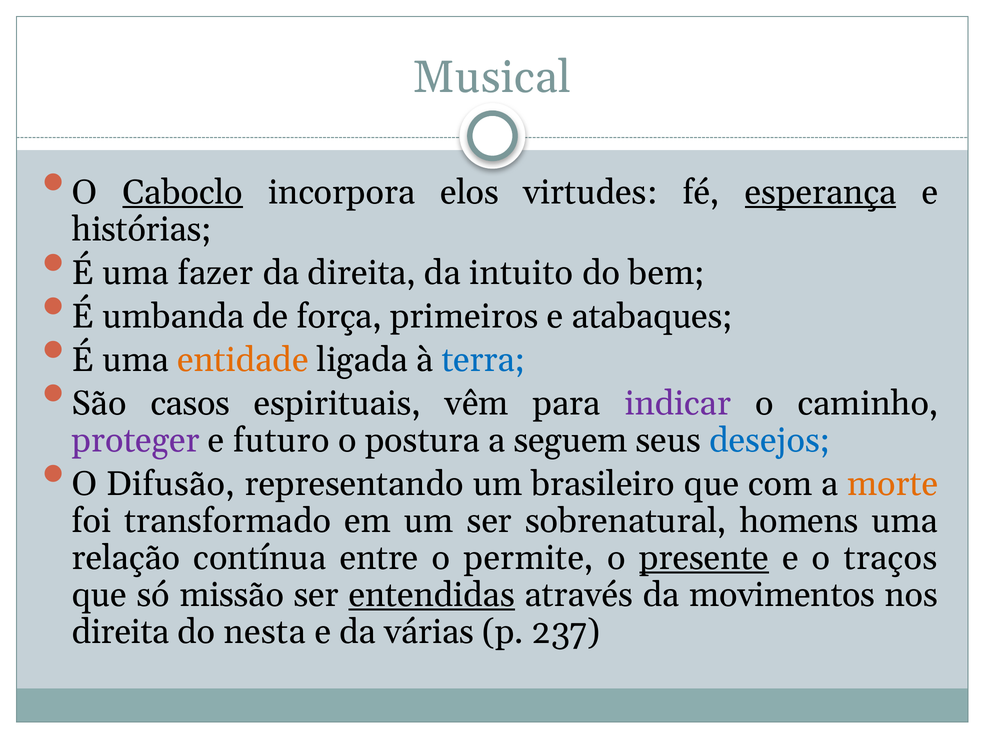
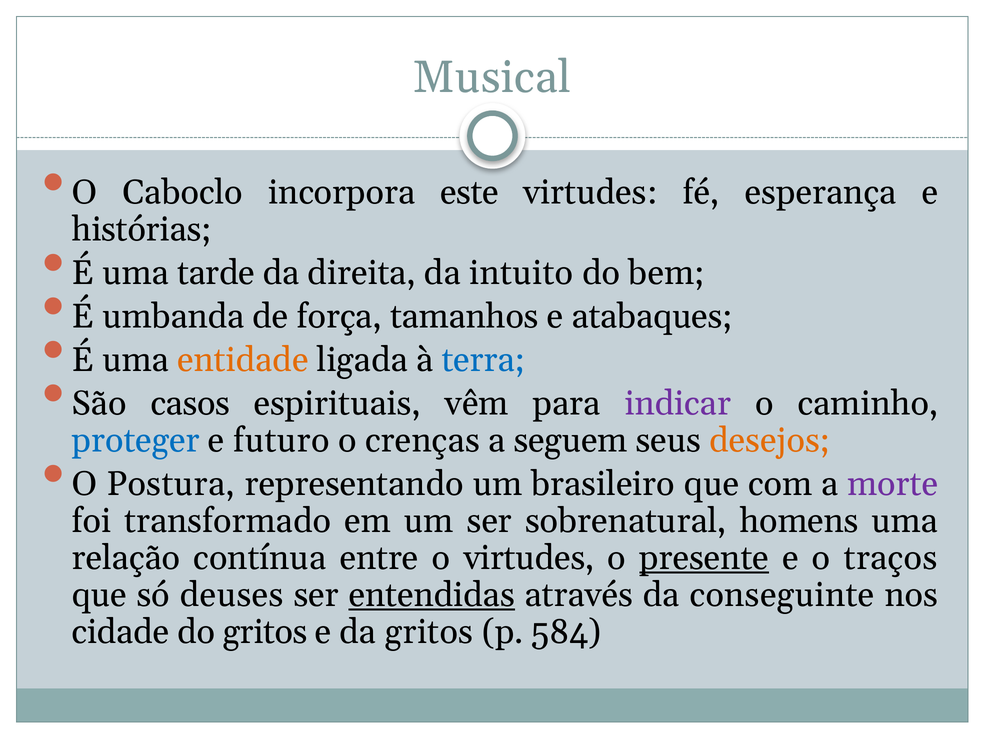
Caboclo underline: present -> none
elos: elos -> este
esperança underline: present -> none
fazer: fazer -> tarde
primeiros: primeiros -> tamanhos
proteger colour: purple -> blue
postura: postura -> crenças
desejos colour: blue -> orange
Difusão: Difusão -> Postura
morte colour: orange -> purple
o permite: permite -> virtudes
missão: missão -> deuses
movimentos: movimentos -> conseguinte
direita at (120, 632): direita -> cidade
do nesta: nesta -> gritos
da várias: várias -> gritos
237: 237 -> 584
